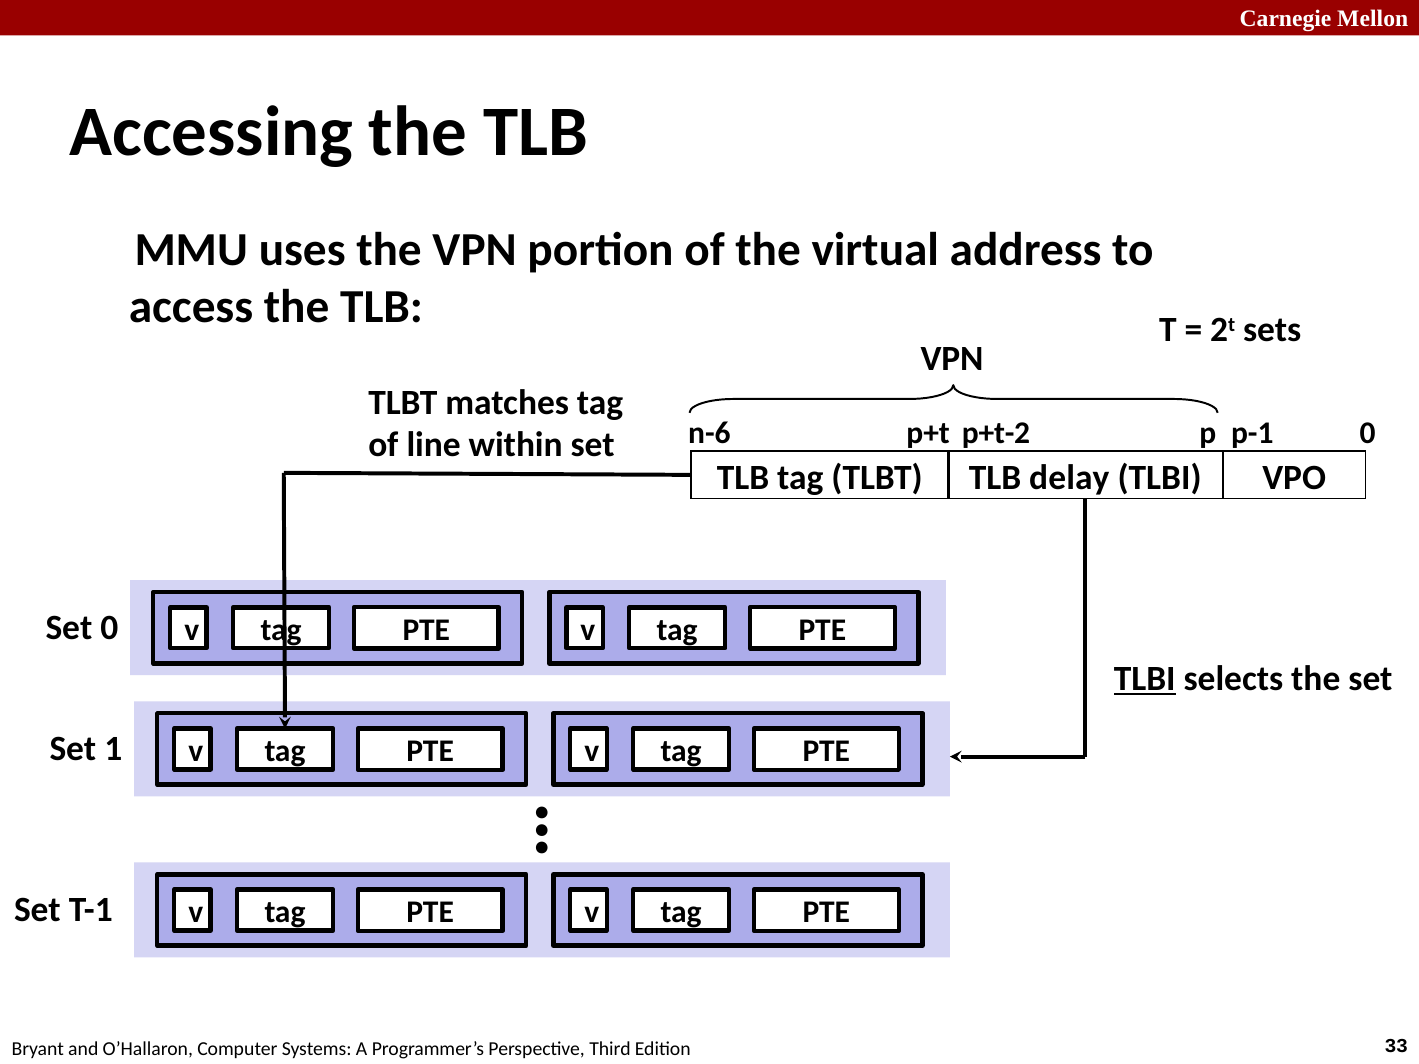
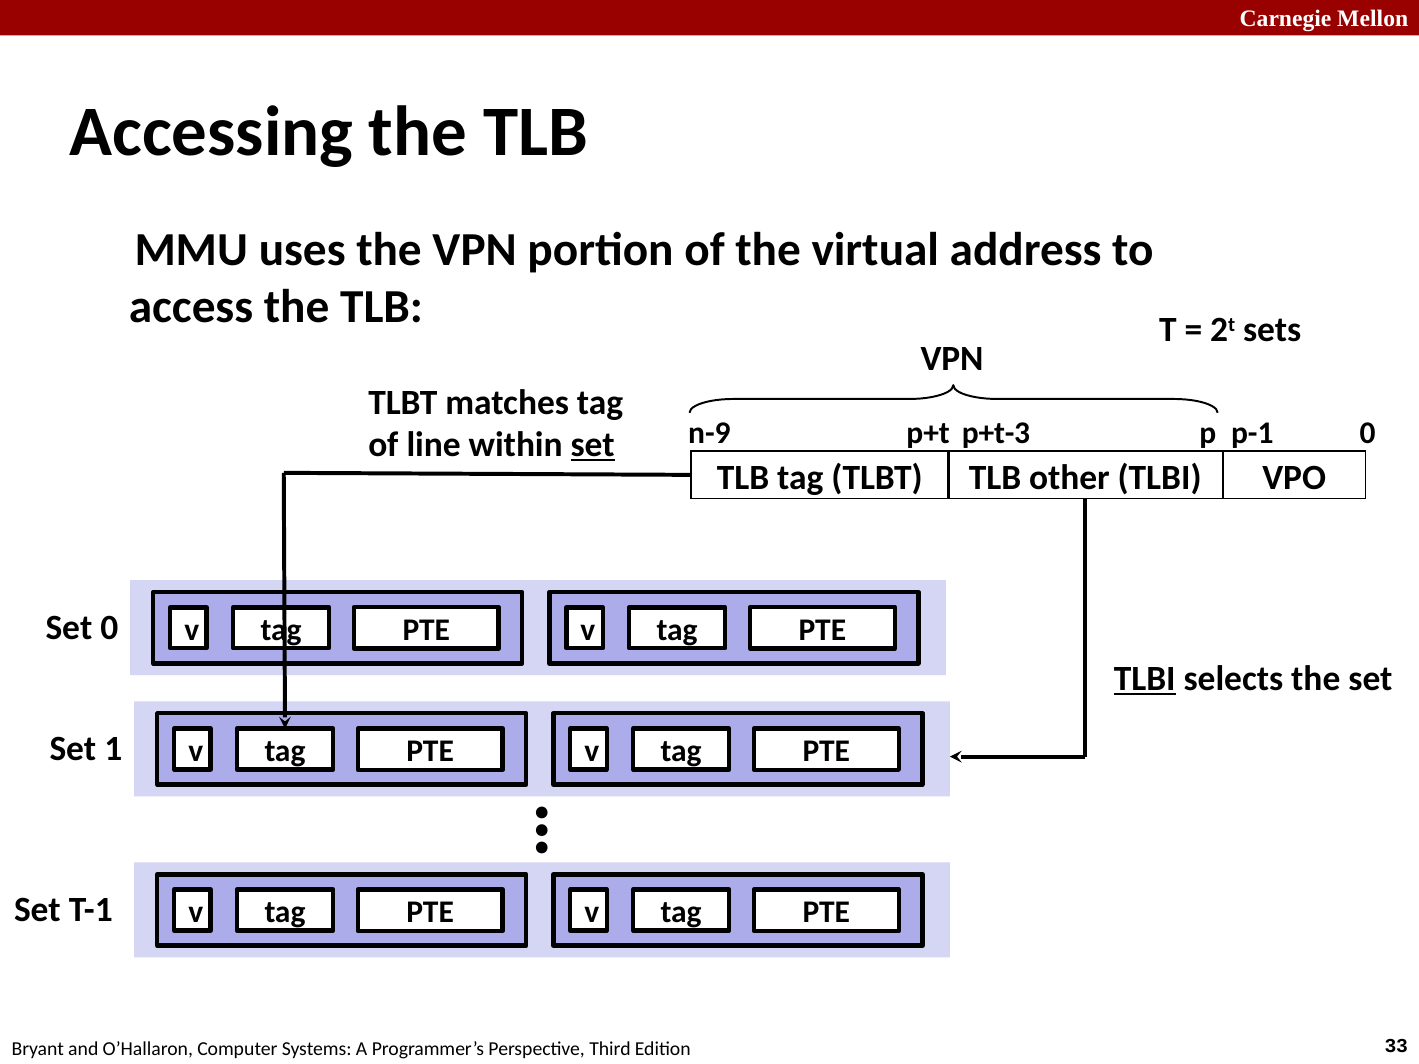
n-6: n-6 -> n-9
p+t-2: p+t-2 -> p+t-3
set at (593, 445) underline: none -> present
delay: delay -> other
